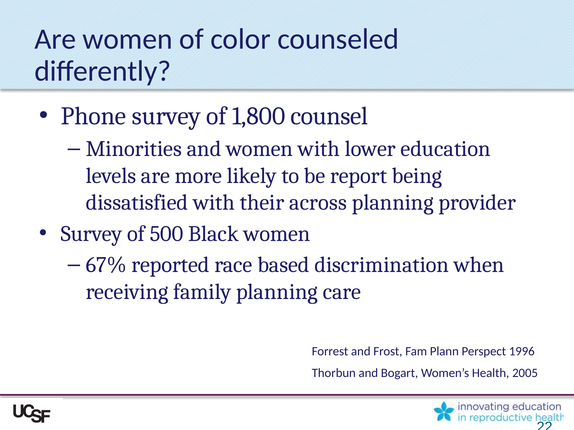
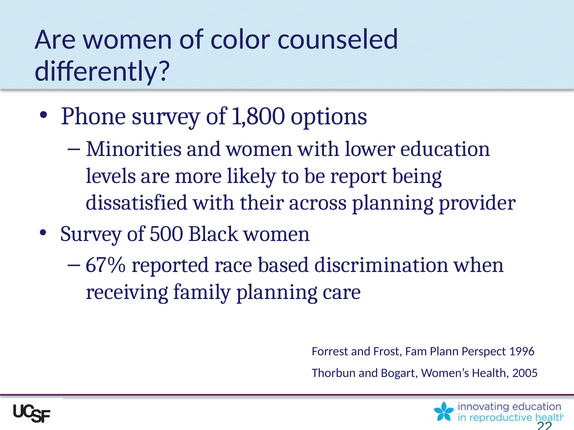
counsel: counsel -> options
